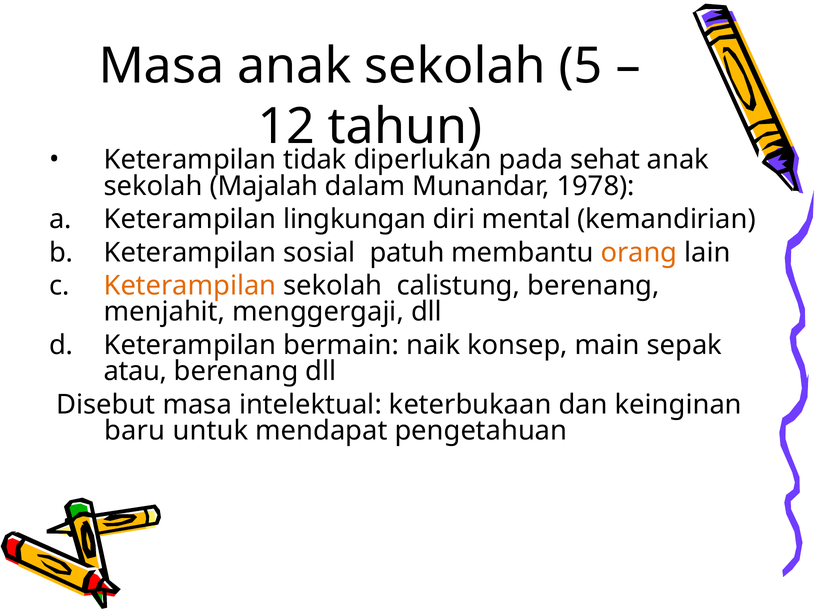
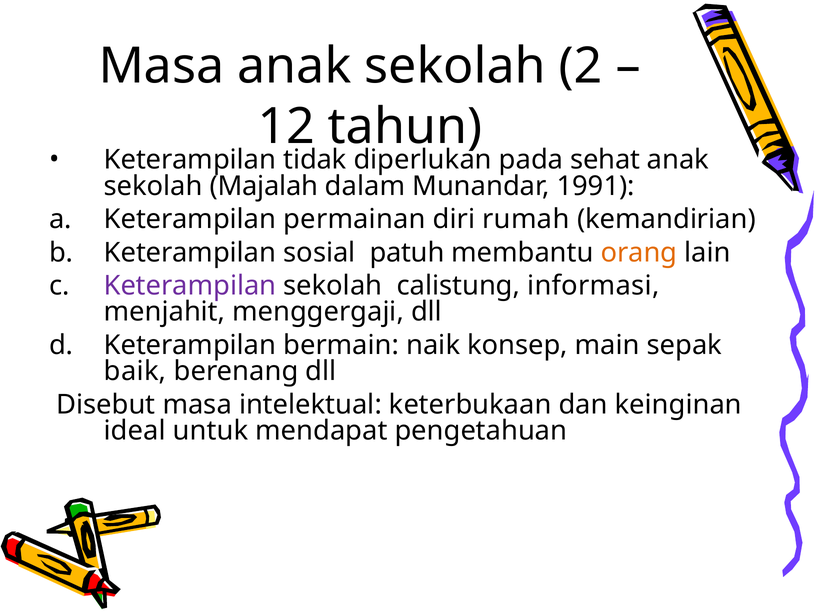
5: 5 -> 2
1978: 1978 -> 1991
lingkungan: lingkungan -> permainan
mental: mental -> rumah
Keterampilan at (190, 286) colour: orange -> purple
calistung berenang: berenang -> informasi
atau: atau -> baik
baru: baru -> ideal
